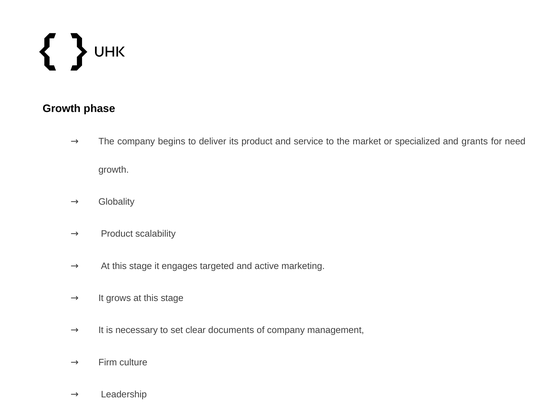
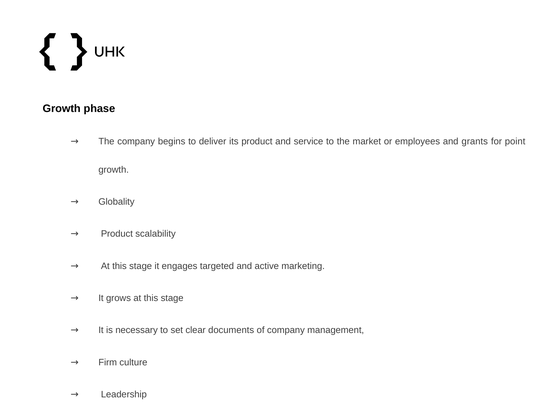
specialized: specialized -> employees
need: need -> point
